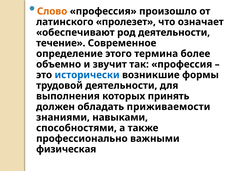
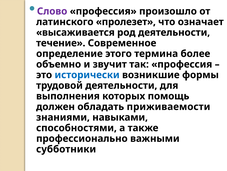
Слово colour: orange -> purple
обеспечивают: обеспечивают -> высаживается
принять: принять -> помощь
физическая: физическая -> субботники
